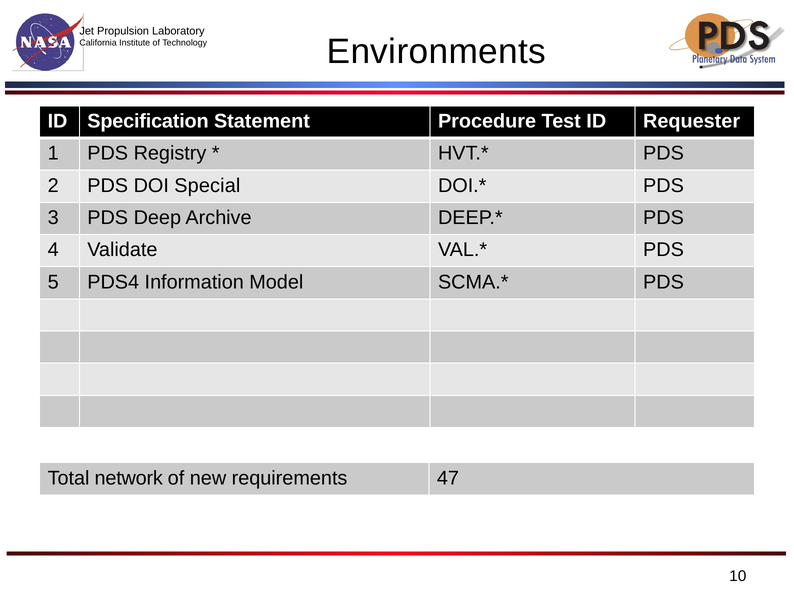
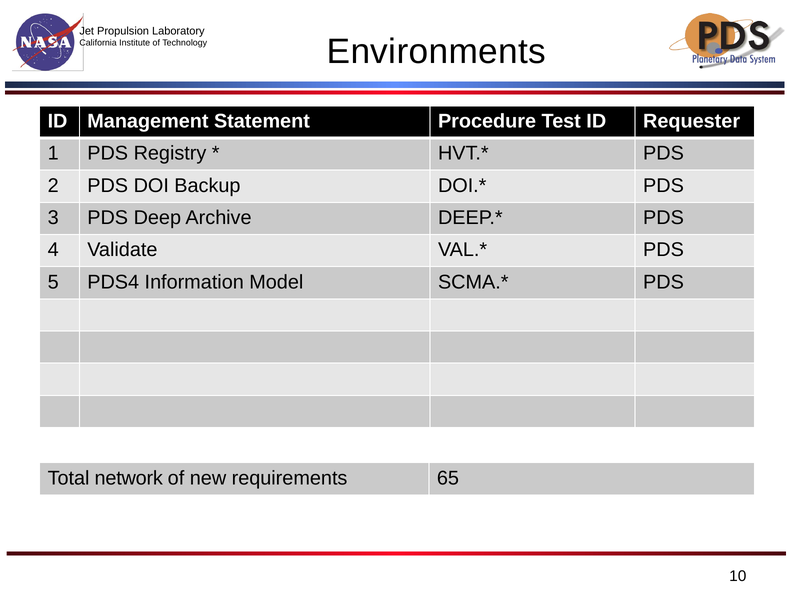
Specification: Specification -> Management
Special: Special -> Backup
47: 47 -> 65
